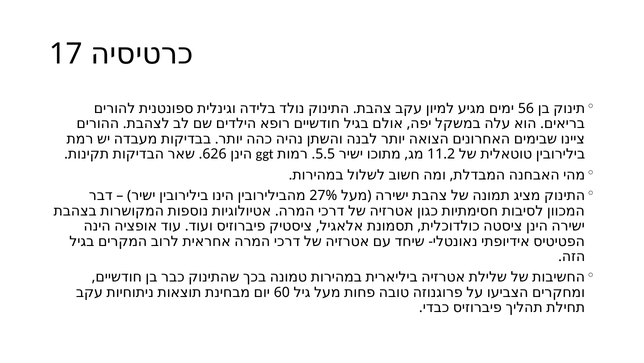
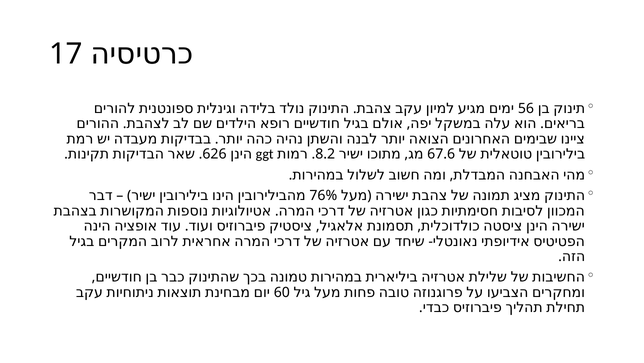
5.5: 5.5 -> 8.2
11.2: 11.2 -> 67.6
27%: 27% -> 76%
